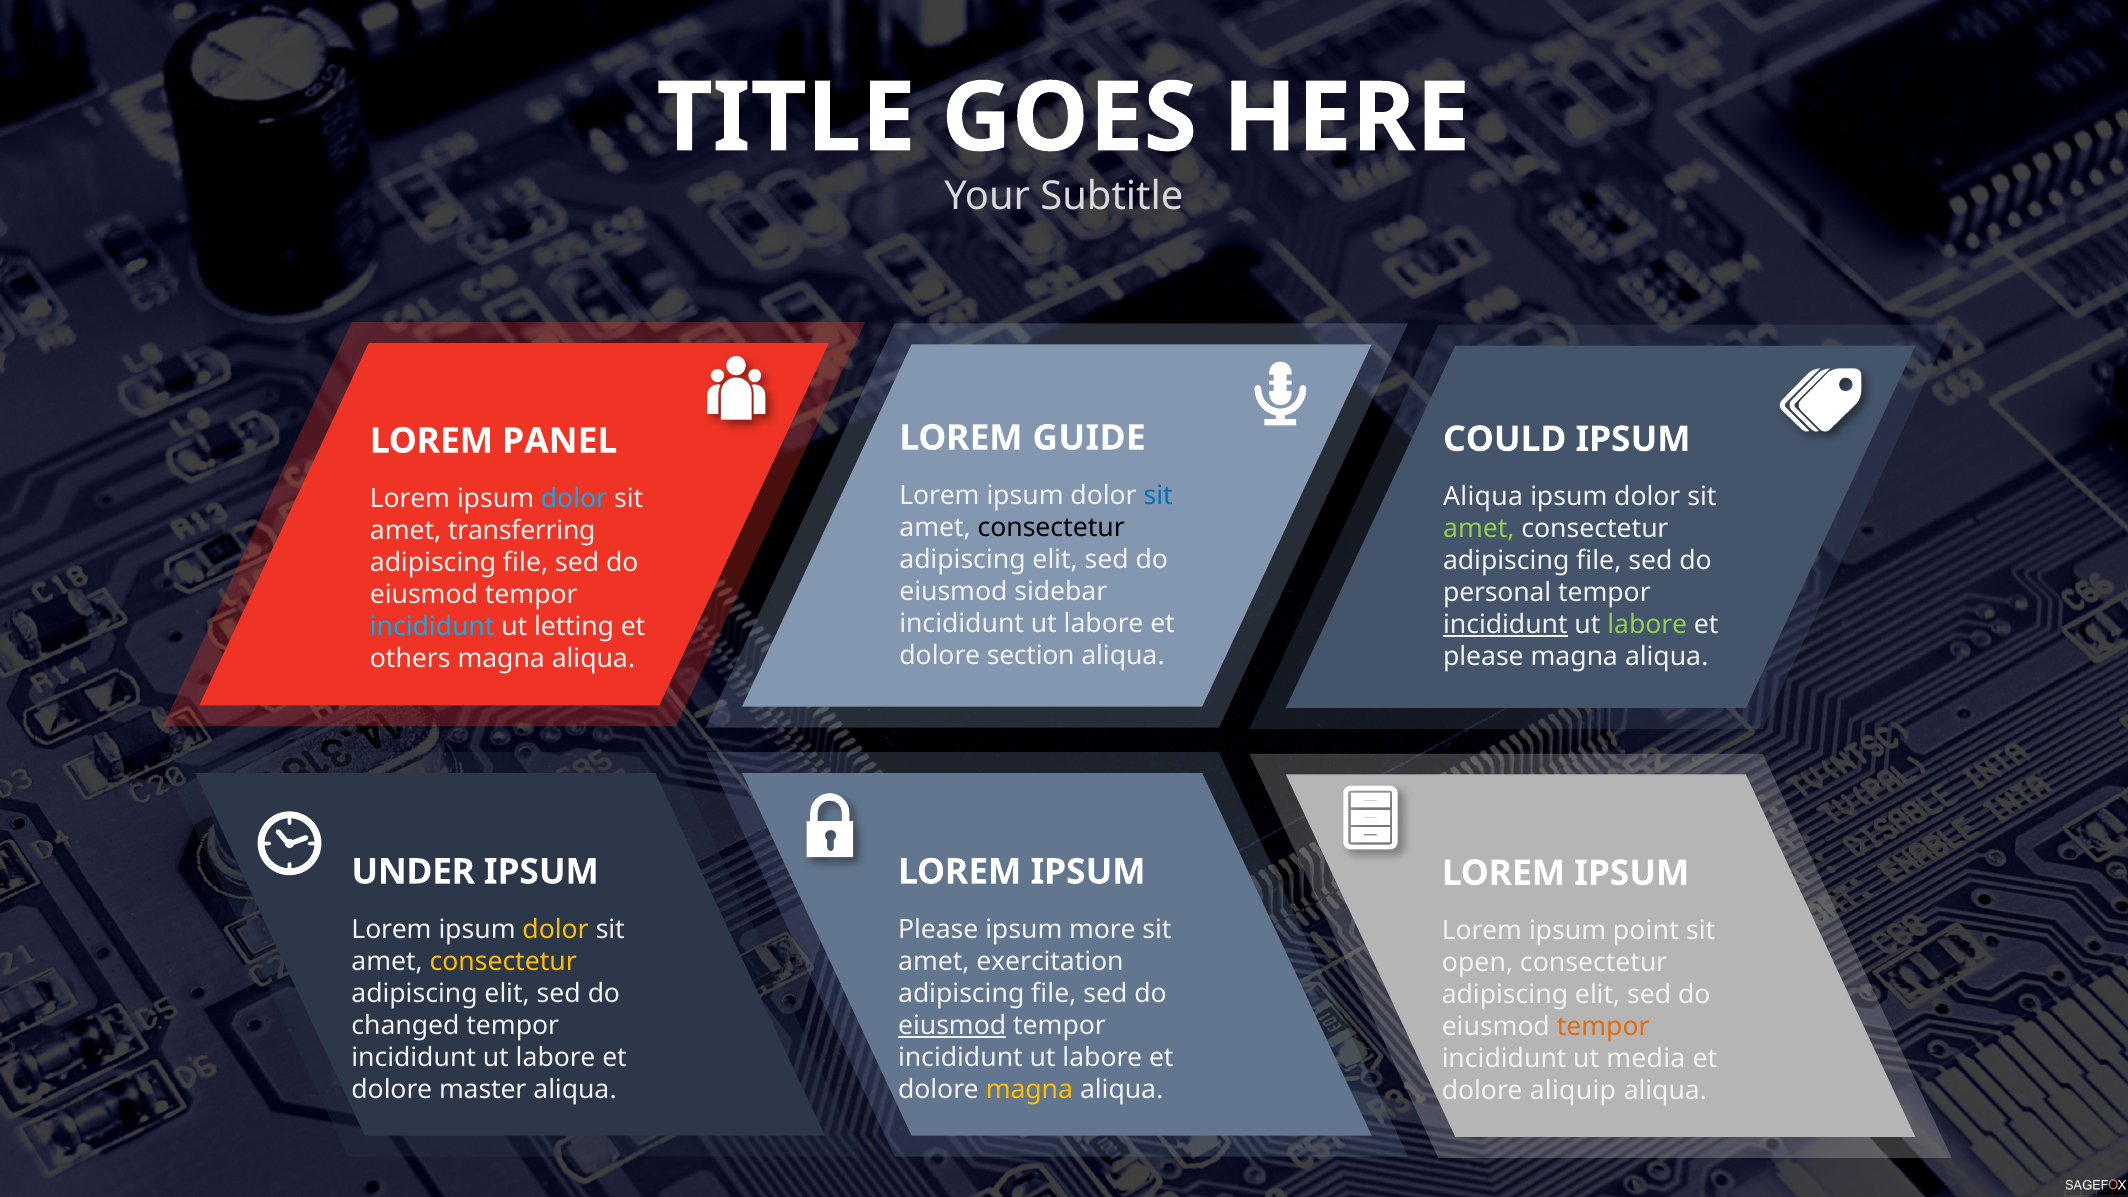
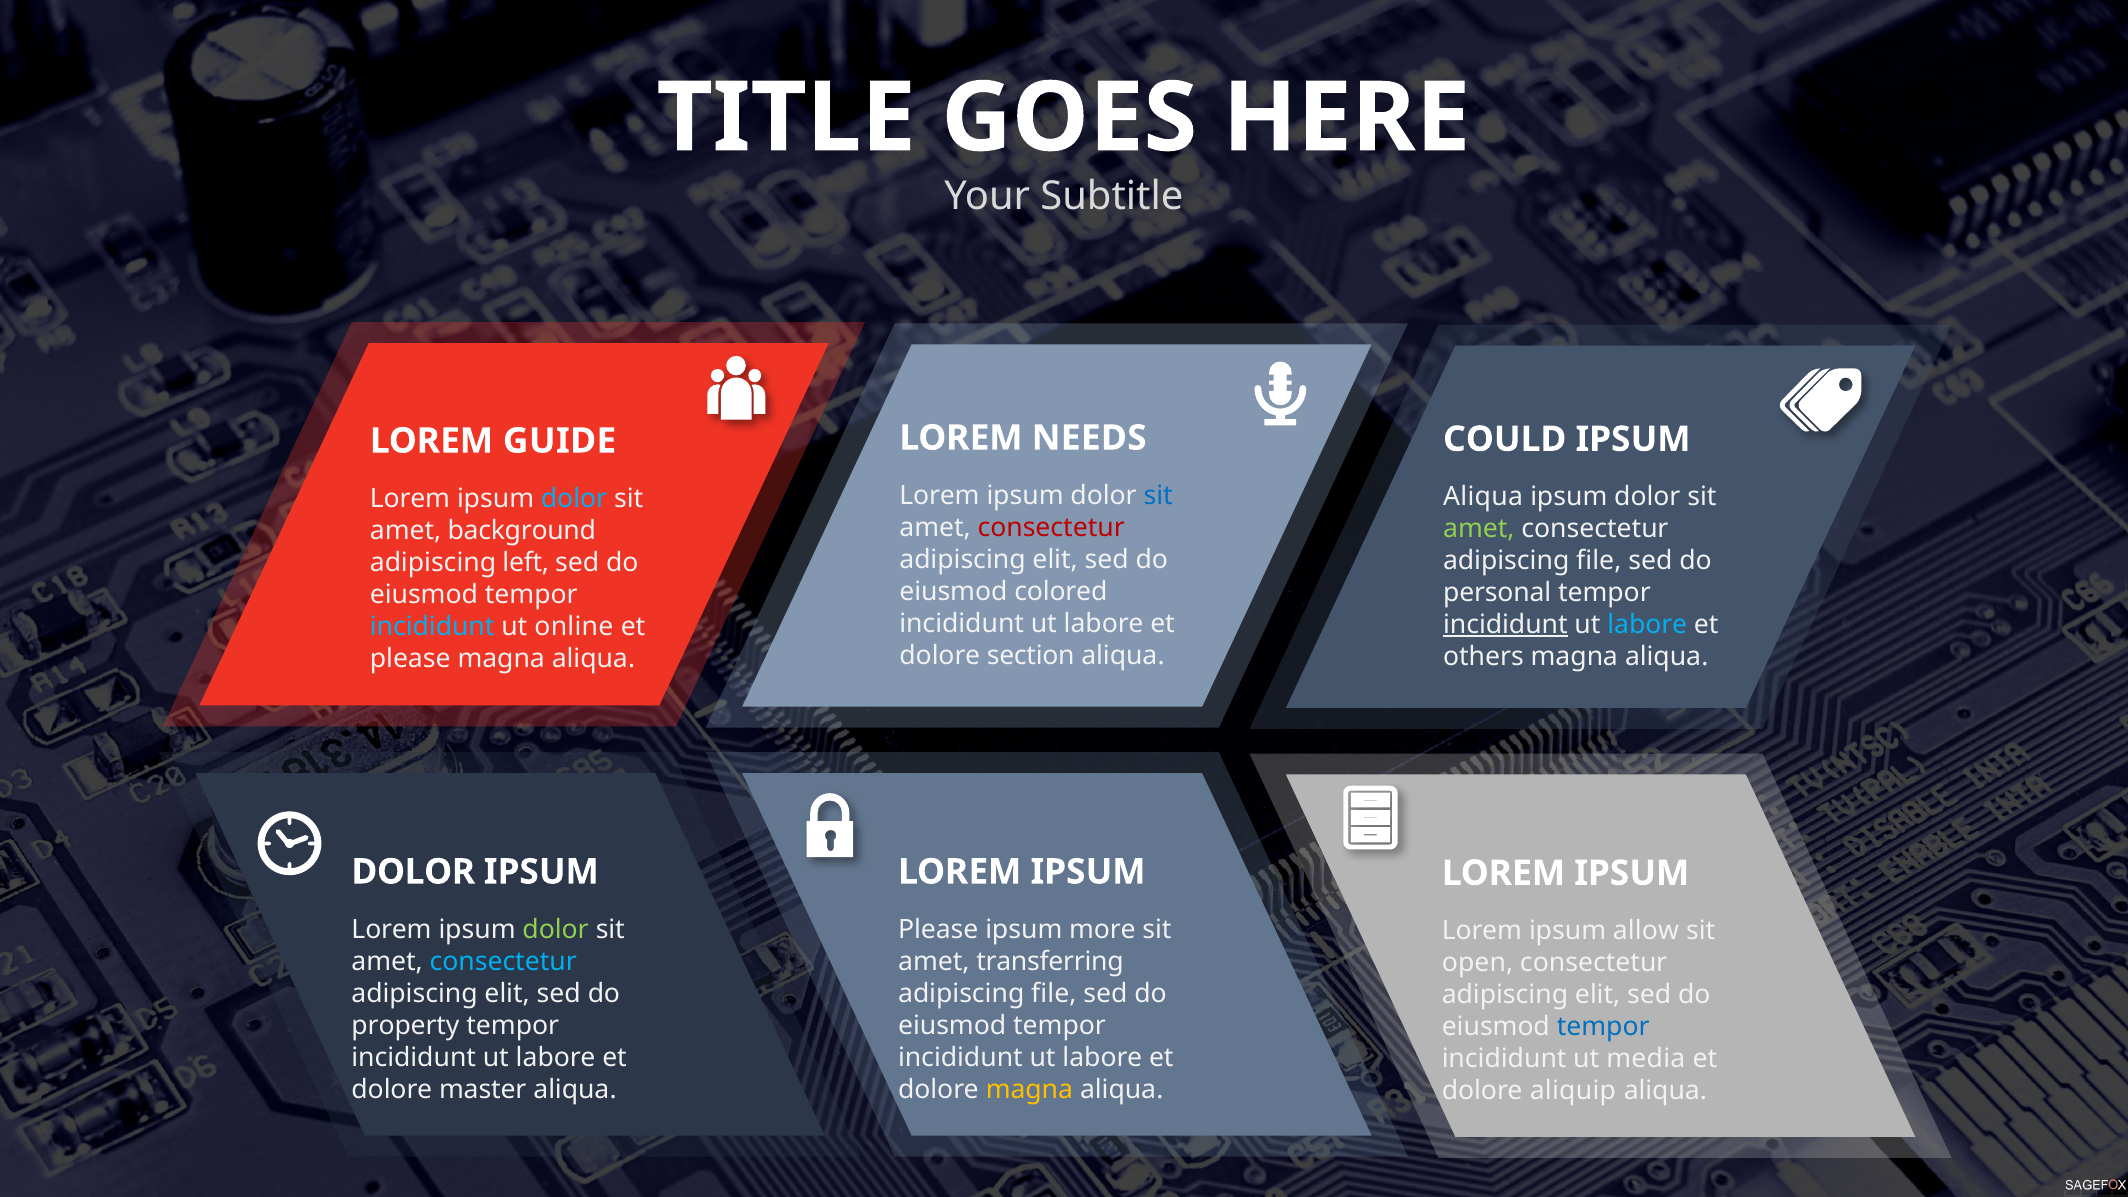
GUIDE: GUIDE -> NEEDS
PANEL: PANEL -> GUIDE
consectetur at (1051, 528) colour: black -> red
transferring: transferring -> background
file at (526, 563): file -> left
sidebar: sidebar -> colored
labore at (1647, 625) colour: light green -> light blue
letting: letting -> online
please at (1483, 657): please -> others
others at (410, 658): others -> please
UNDER at (413, 872): UNDER -> DOLOR
dolor at (556, 930) colour: yellow -> light green
point: point -> allow
consectetur at (503, 962) colour: yellow -> light blue
exercitation: exercitation -> transferring
changed: changed -> property
eiusmod at (952, 1025) underline: present -> none
tempor at (1603, 1027) colour: orange -> blue
